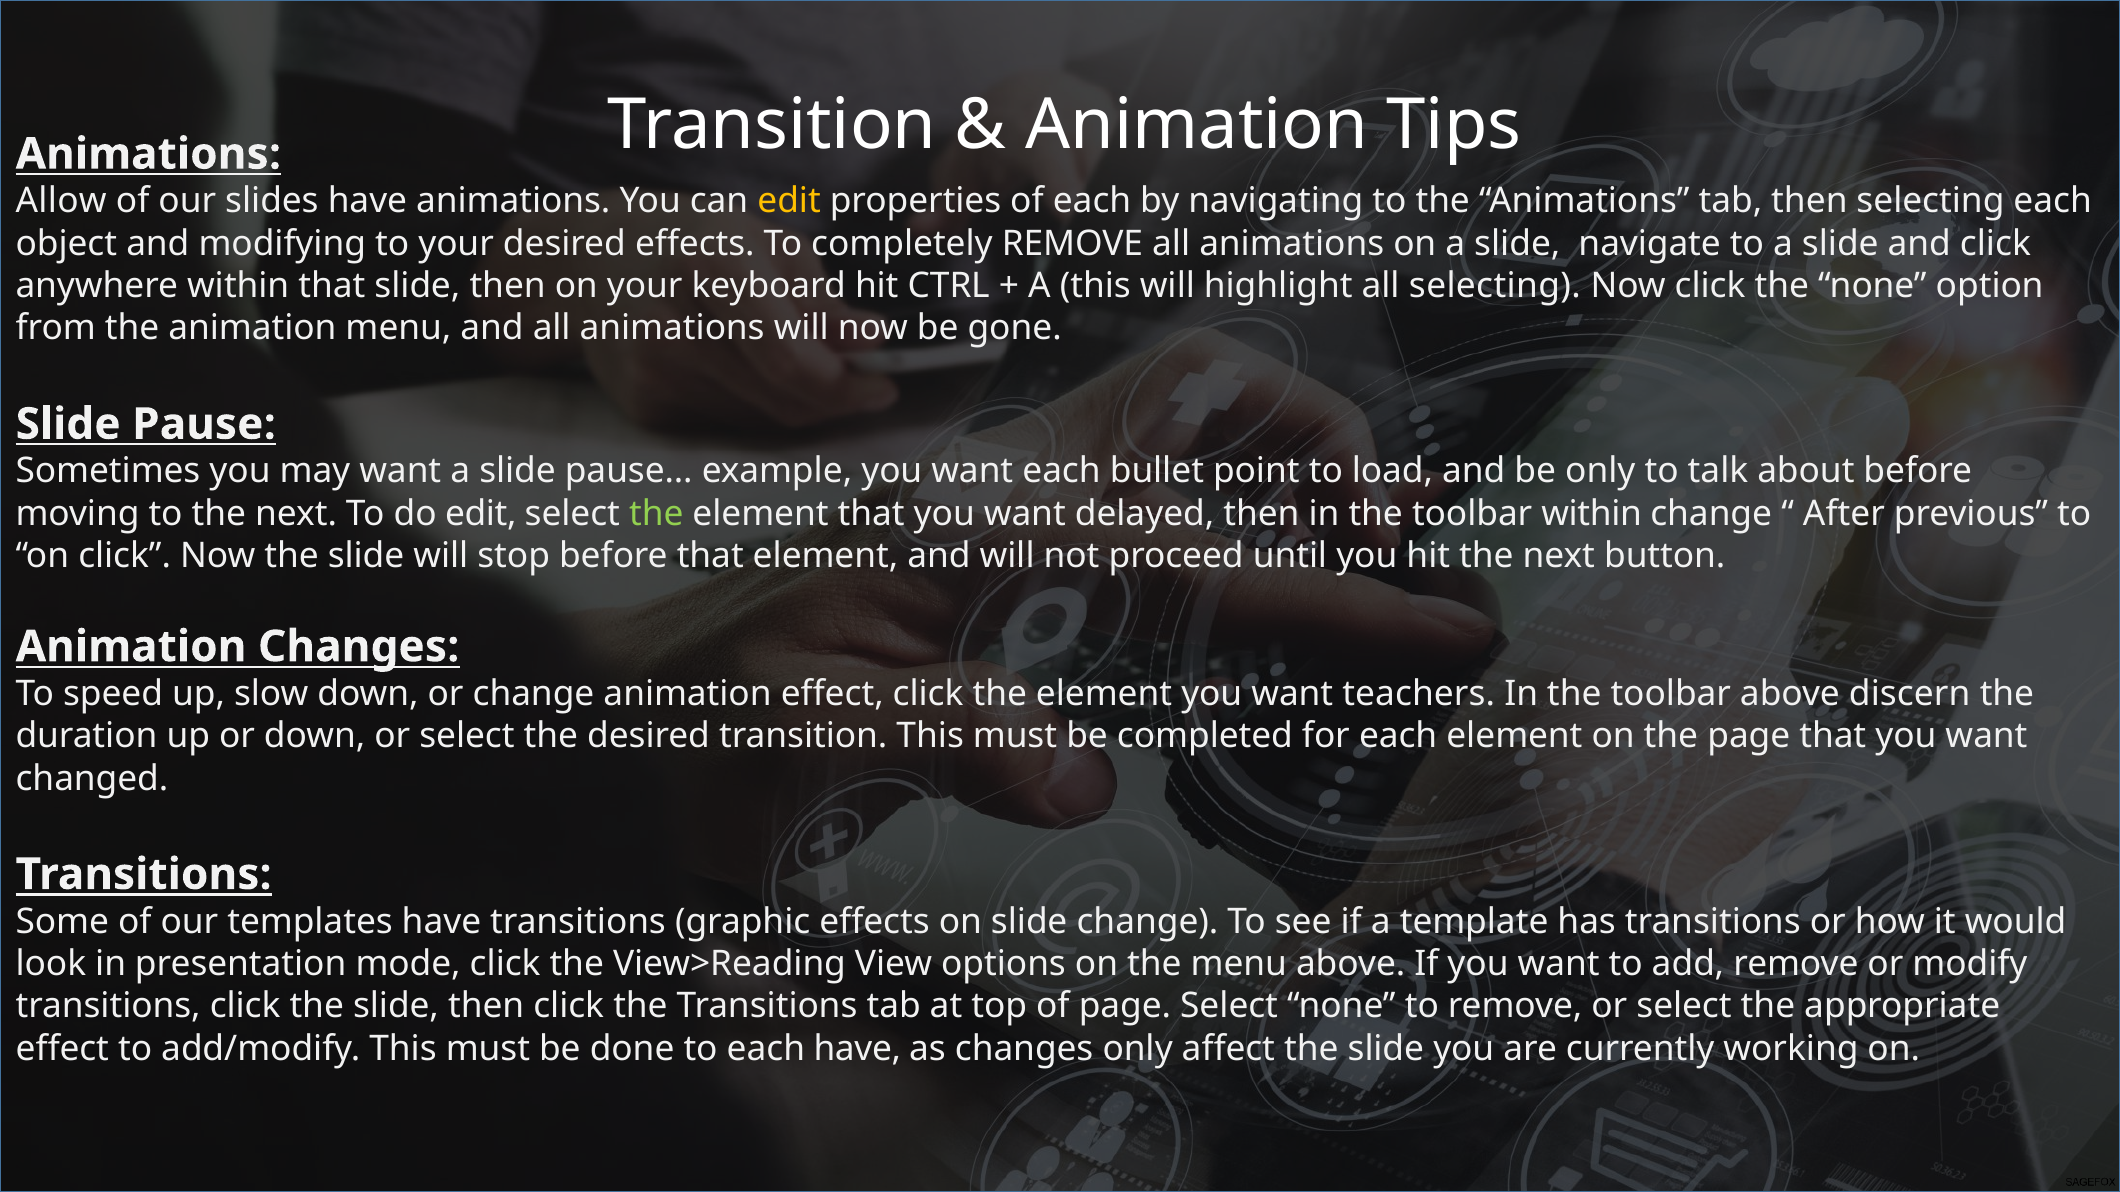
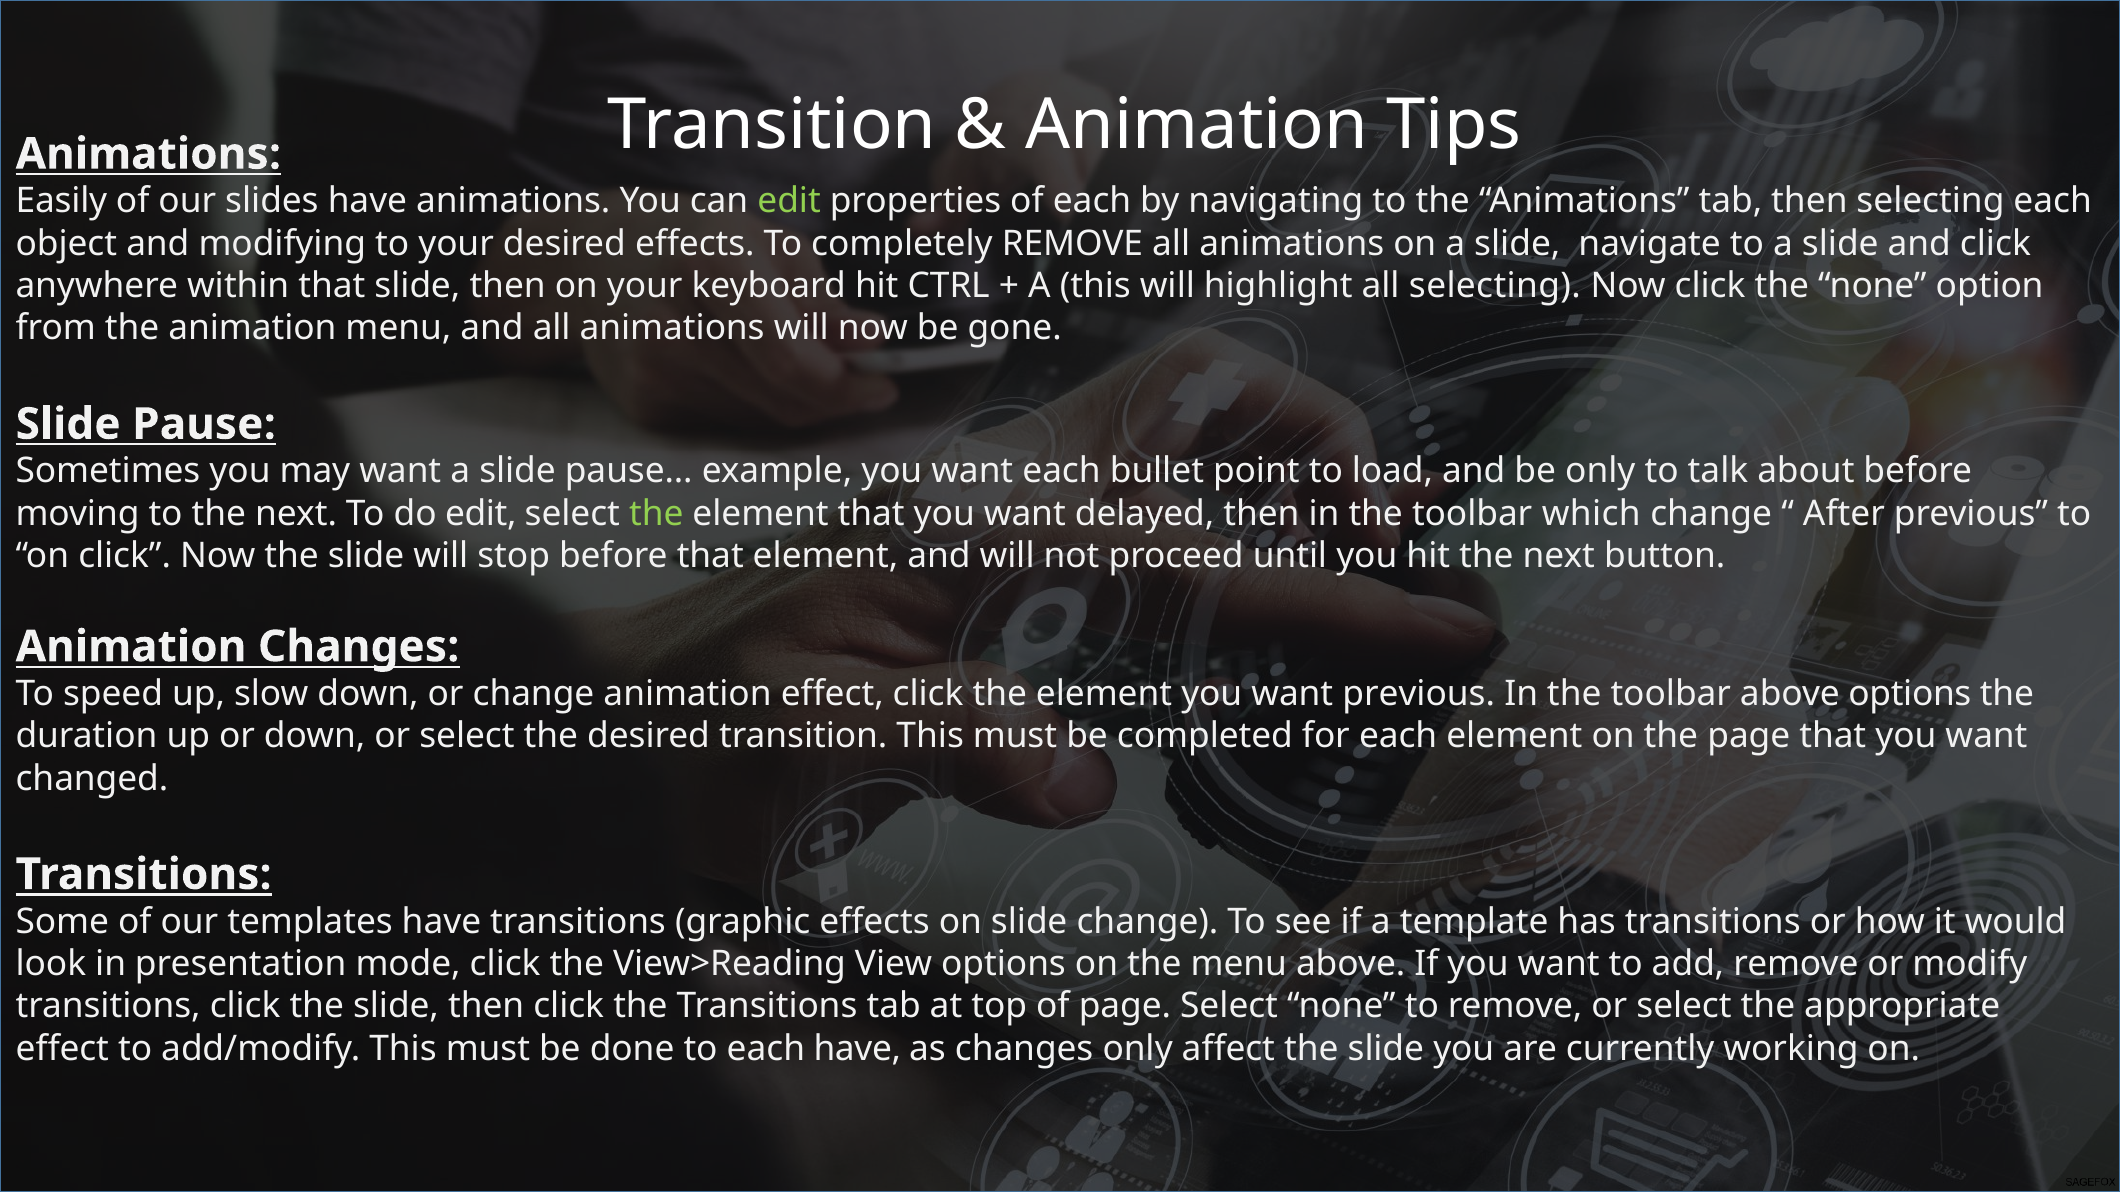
Allow: Allow -> Easily
edit at (789, 201) colour: yellow -> light green
toolbar within: within -> which
want teachers: teachers -> previous
above discern: discern -> options
